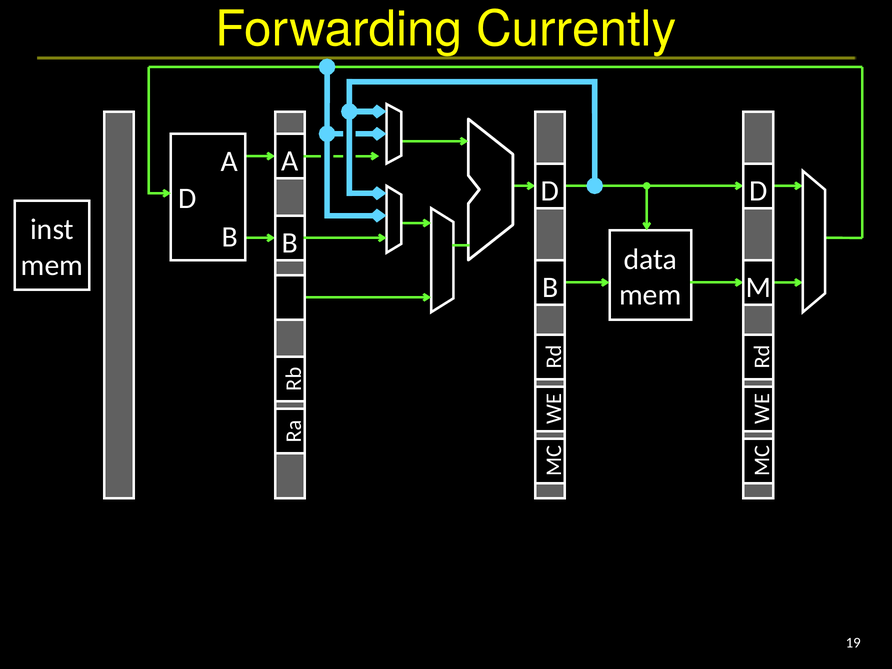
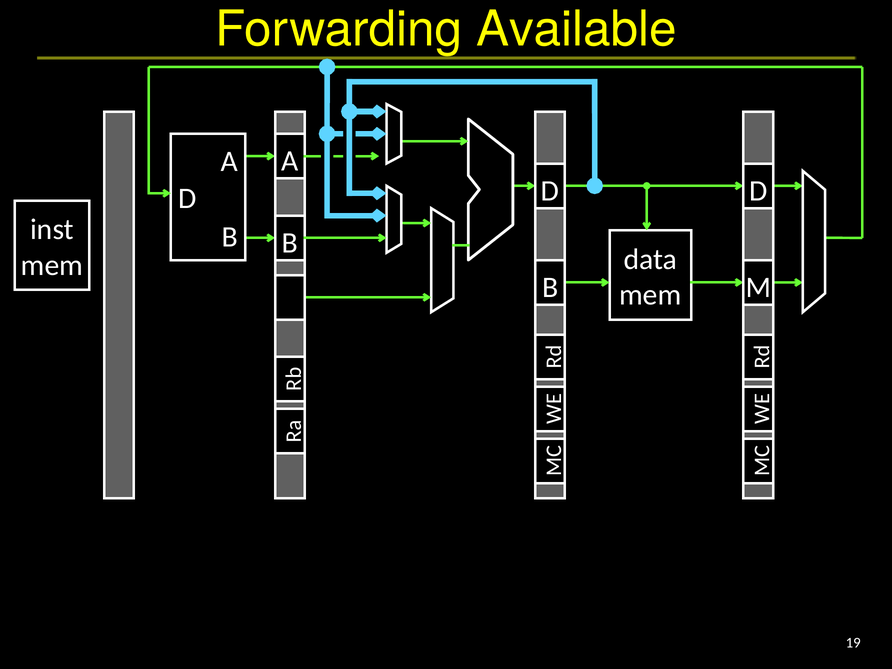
Currently: Currently -> Available
